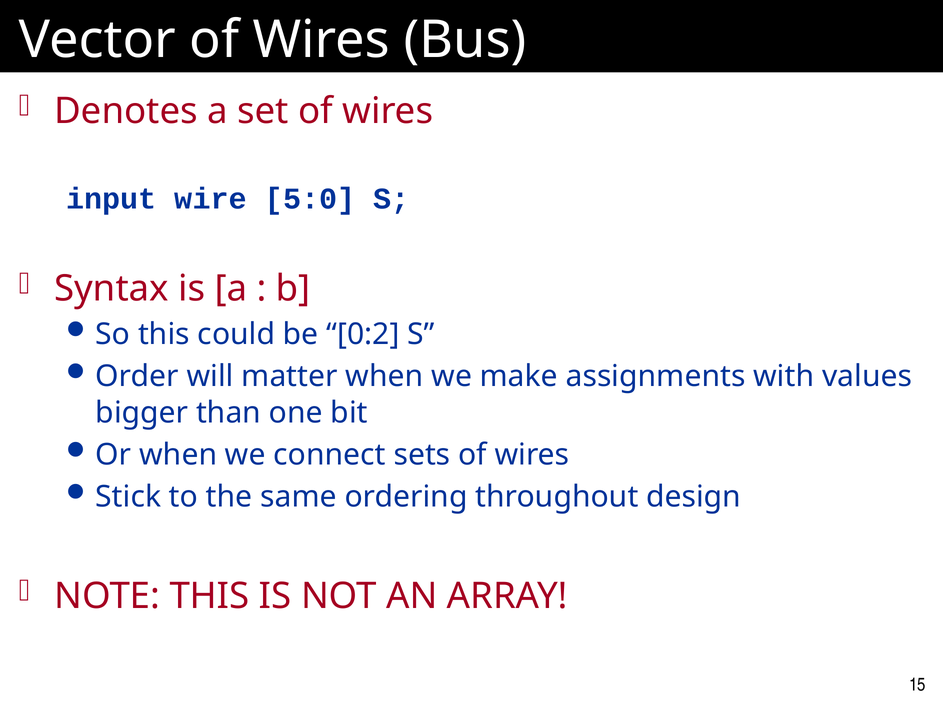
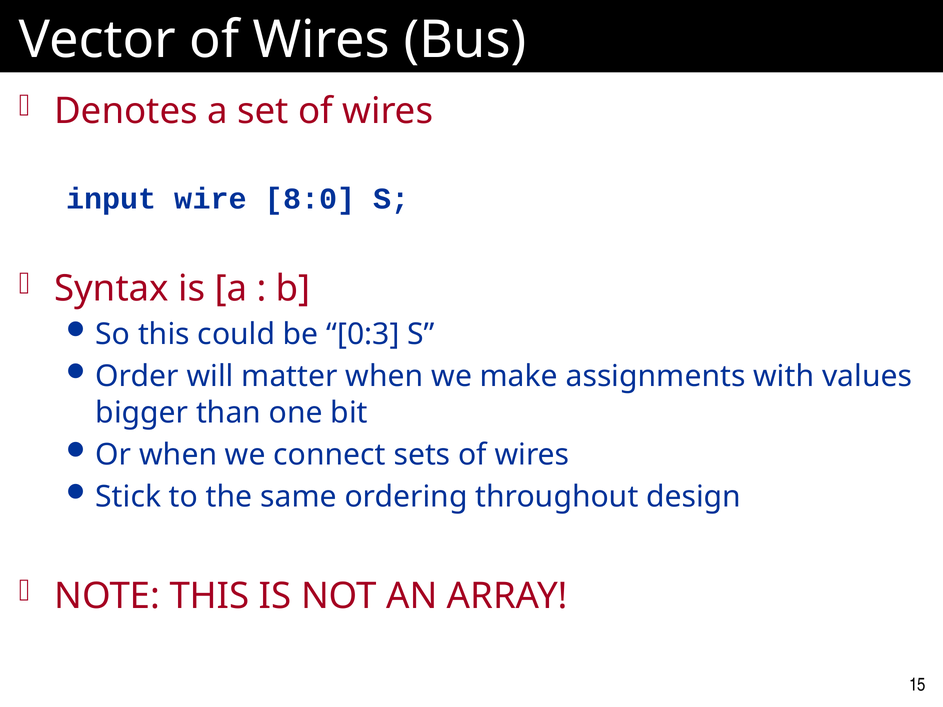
5:0: 5:0 -> 8:0
0:2: 0:2 -> 0:3
